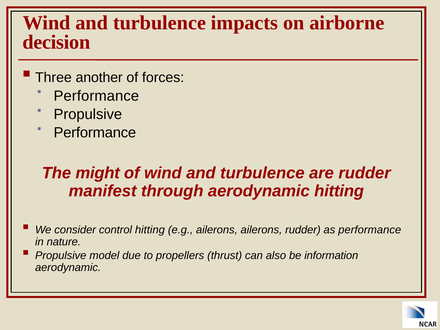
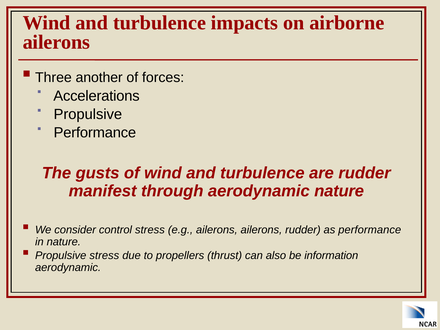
decision at (56, 42): decision -> ailerons
Performance at (96, 96): Performance -> Accelerations
might: might -> gusts
aerodynamic hitting: hitting -> nature
control hitting: hitting -> stress
Propulsive model: model -> stress
